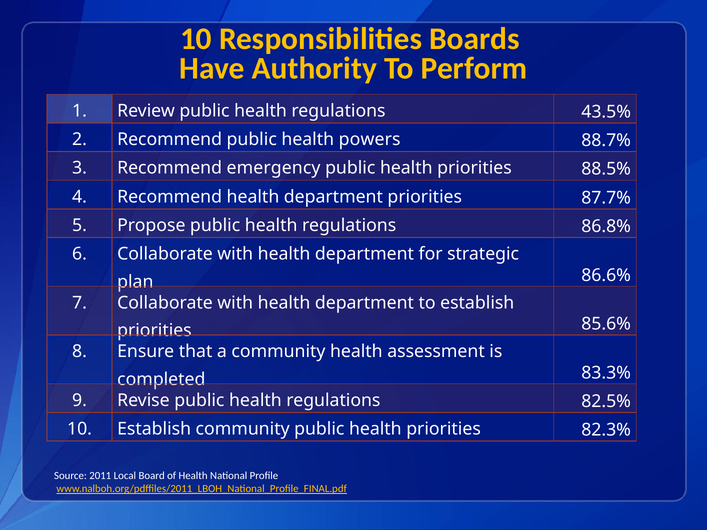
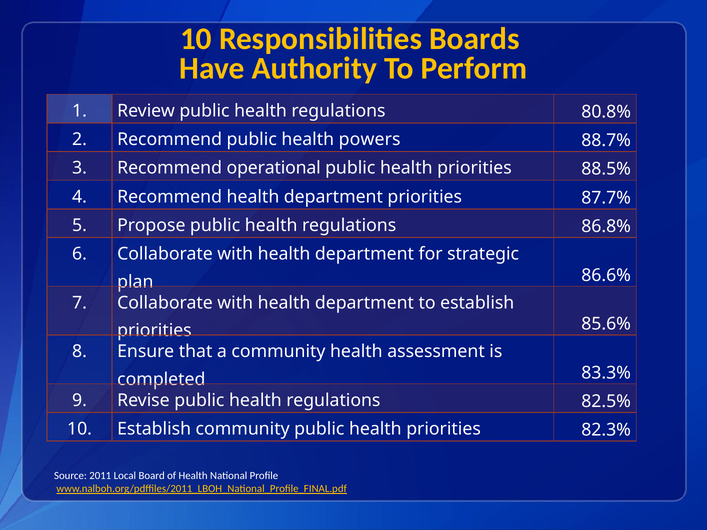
43.5%: 43.5% -> 80.8%
emergency: emergency -> operational
